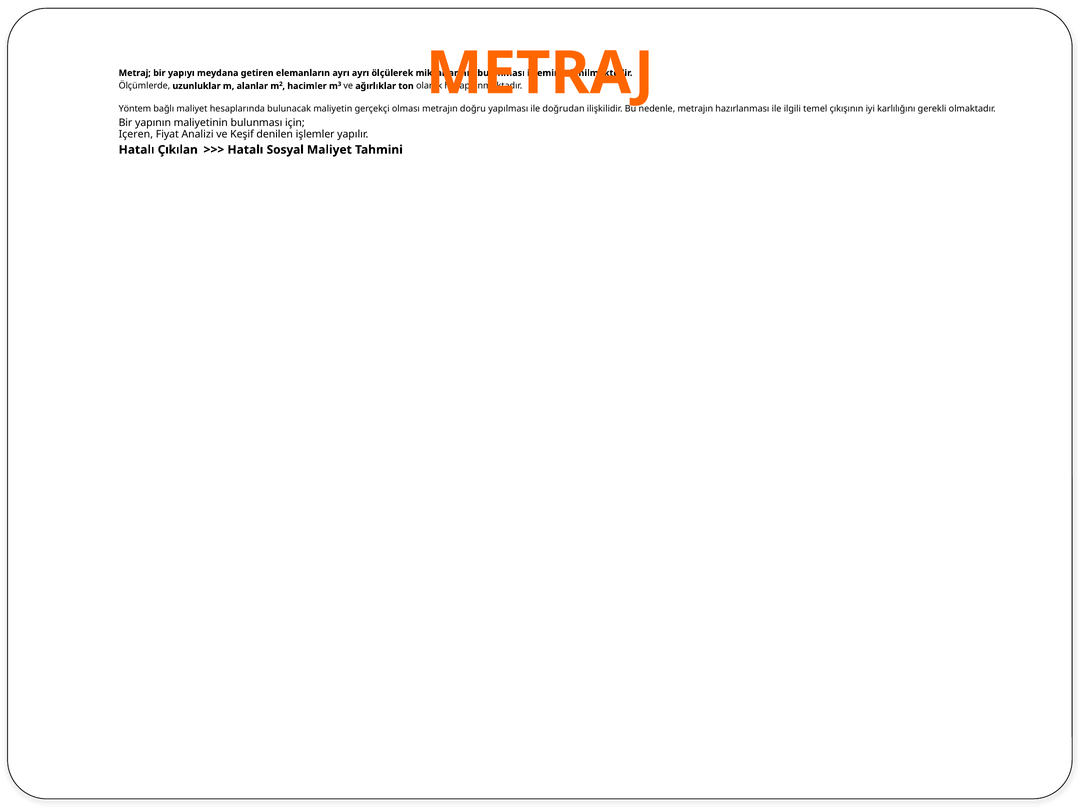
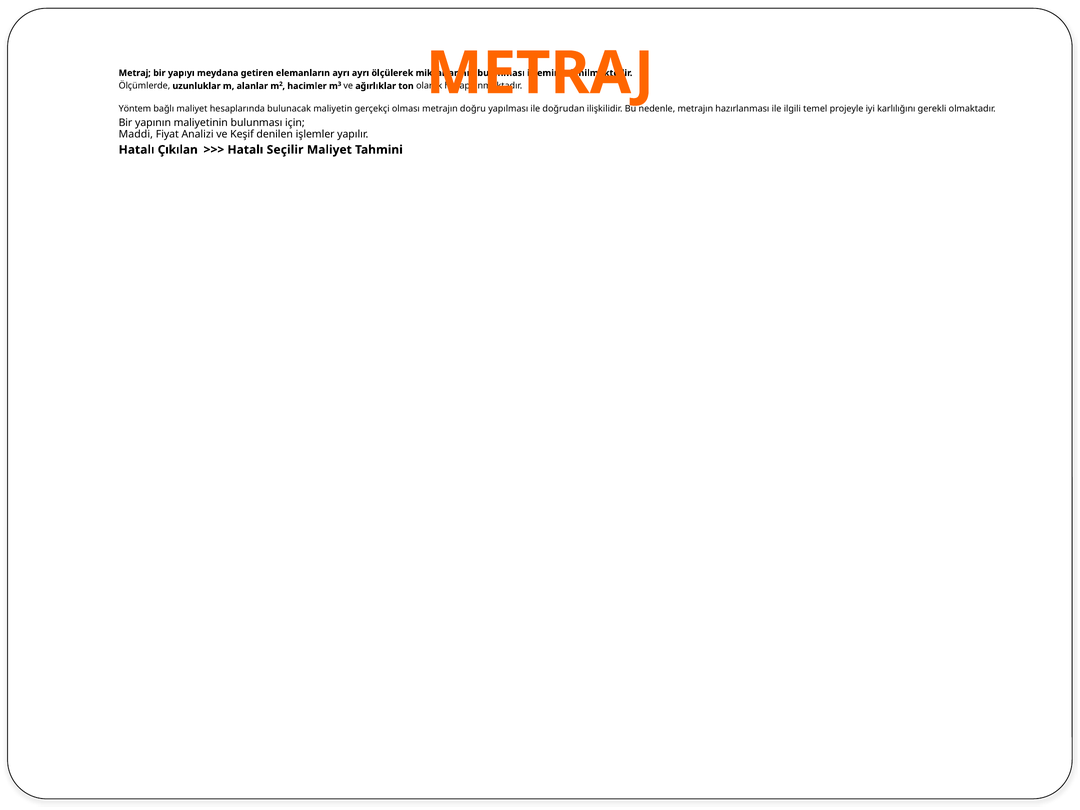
çıkışının: çıkışının -> projeyle
Içeren: Içeren -> Maddi
Sosyal: Sosyal -> Seçilir
